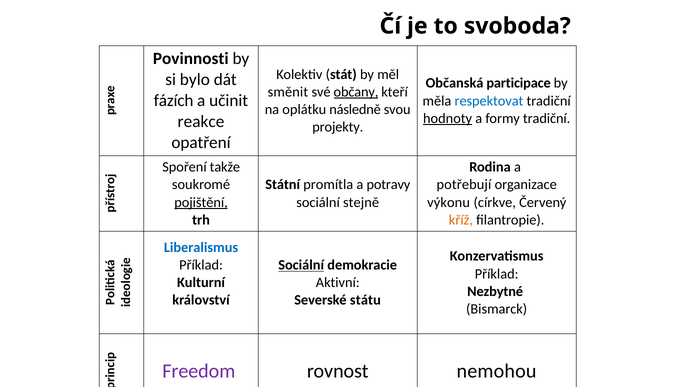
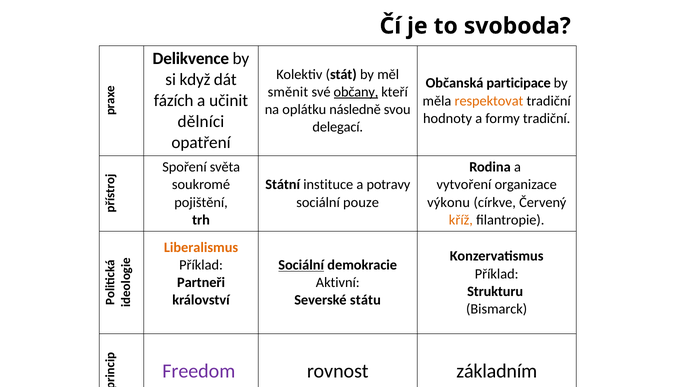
Povinnosti: Povinnosti -> Delikvence
bylo: bylo -> když
respektovat colour: blue -> orange
hodnoty underline: present -> none
reakce: reakce -> dělníci
projekty: projekty -> delegací
takže: takže -> světa
promítla: promítla -> instituce
potřebují: potřebují -> vytvoření
pojištění underline: present -> none
stejně: stejně -> pouze
Liberalismus colour: blue -> orange
Kulturní: Kulturní -> Partneři
Nezbytné: Nezbytné -> Strukturu
nemohou: nemohou -> základním
